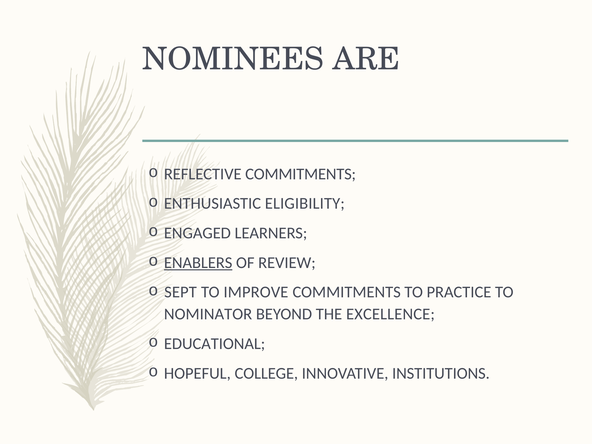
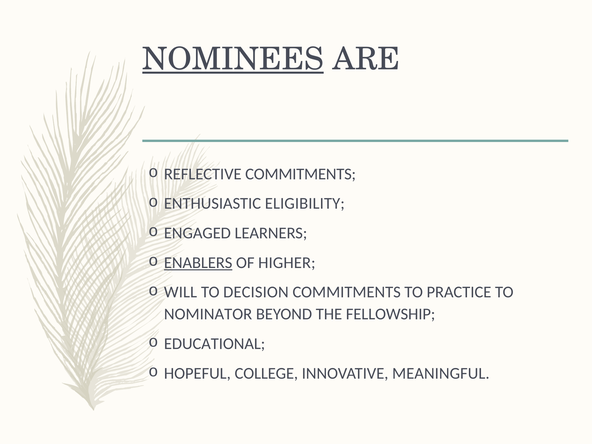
NOMINEES underline: none -> present
REVIEW: REVIEW -> HIGHER
SEPT: SEPT -> WILL
IMPROVE: IMPROVE -> DECISION
EXCELLENCE: EXCELLENCE -> FELLOWSHIP
INSTITUTIONS: INSTITUTIONS -> MEANINGFUL
